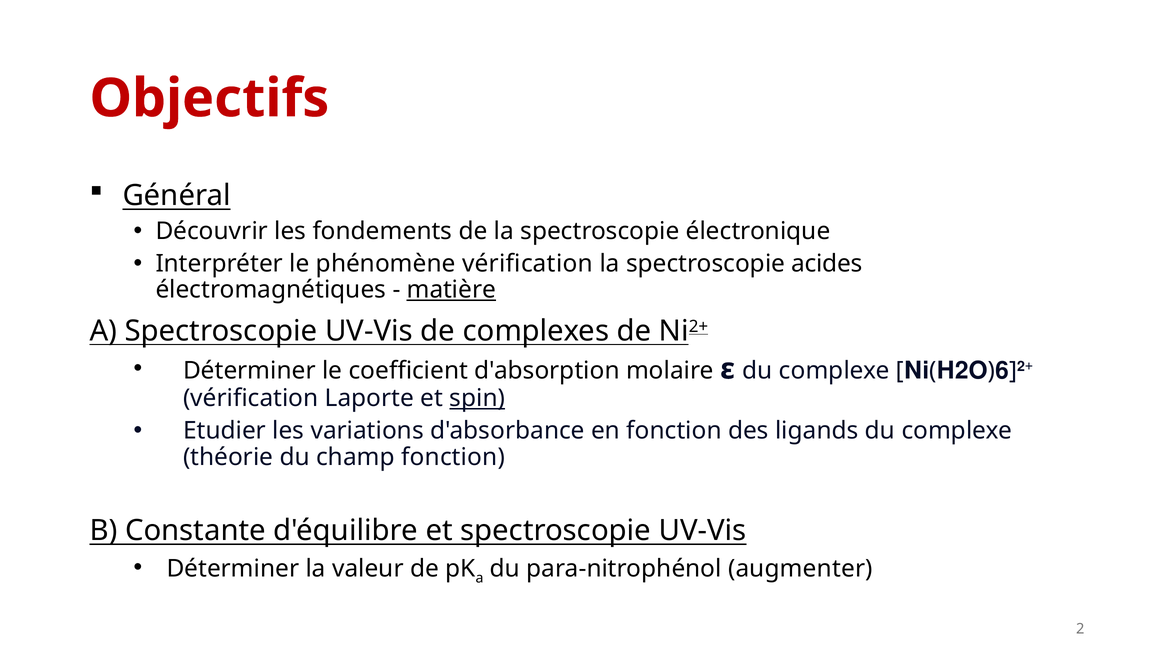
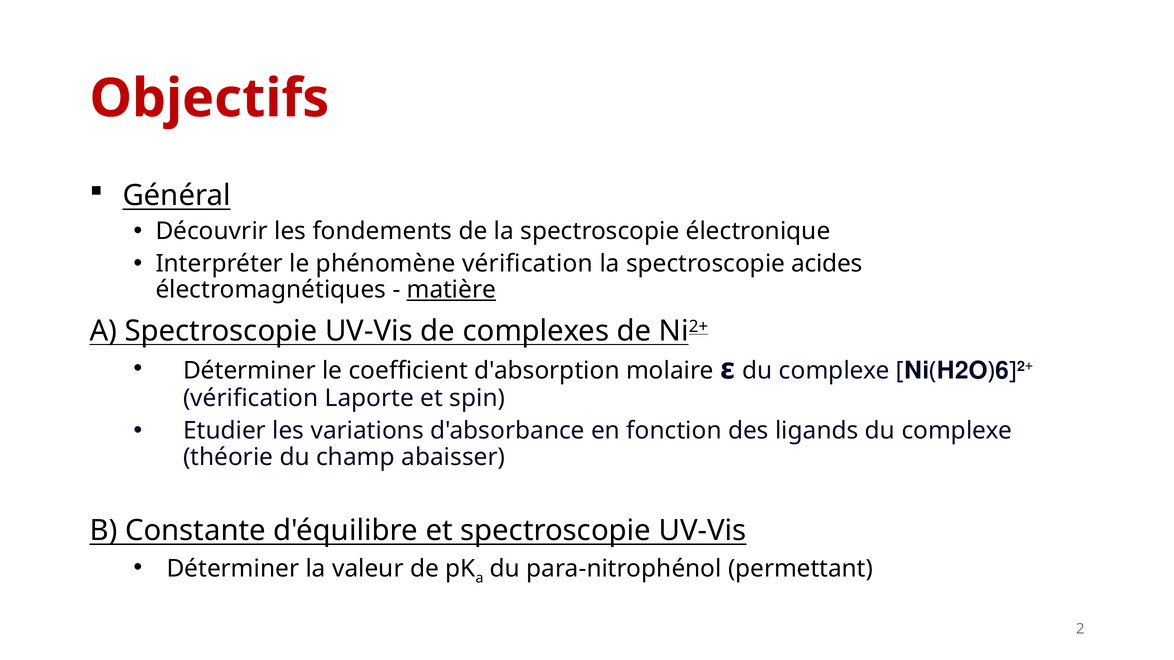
spin underline: present -> none
champ fonction: fonction -> abaisser
augmenter: augmenter -> permettant
